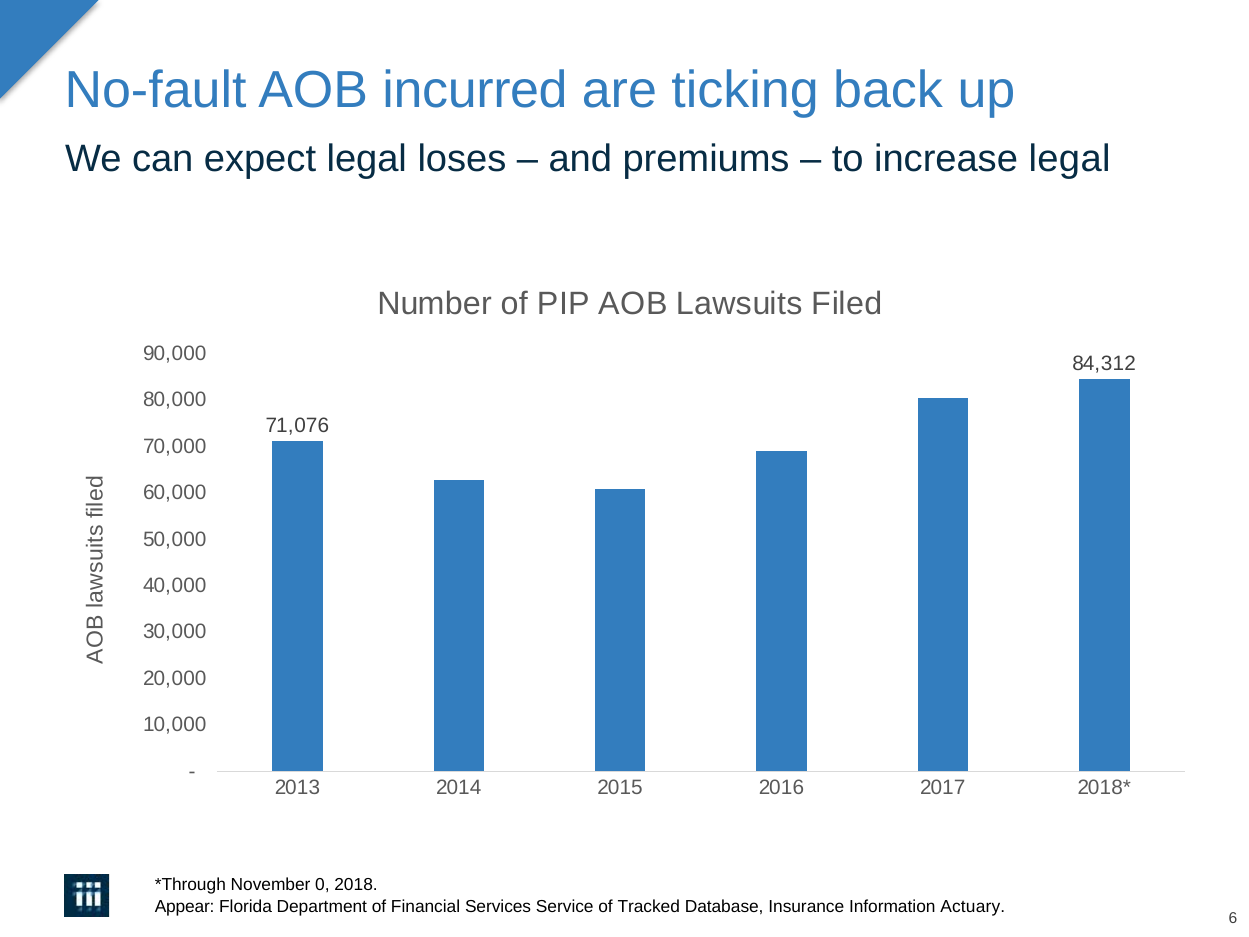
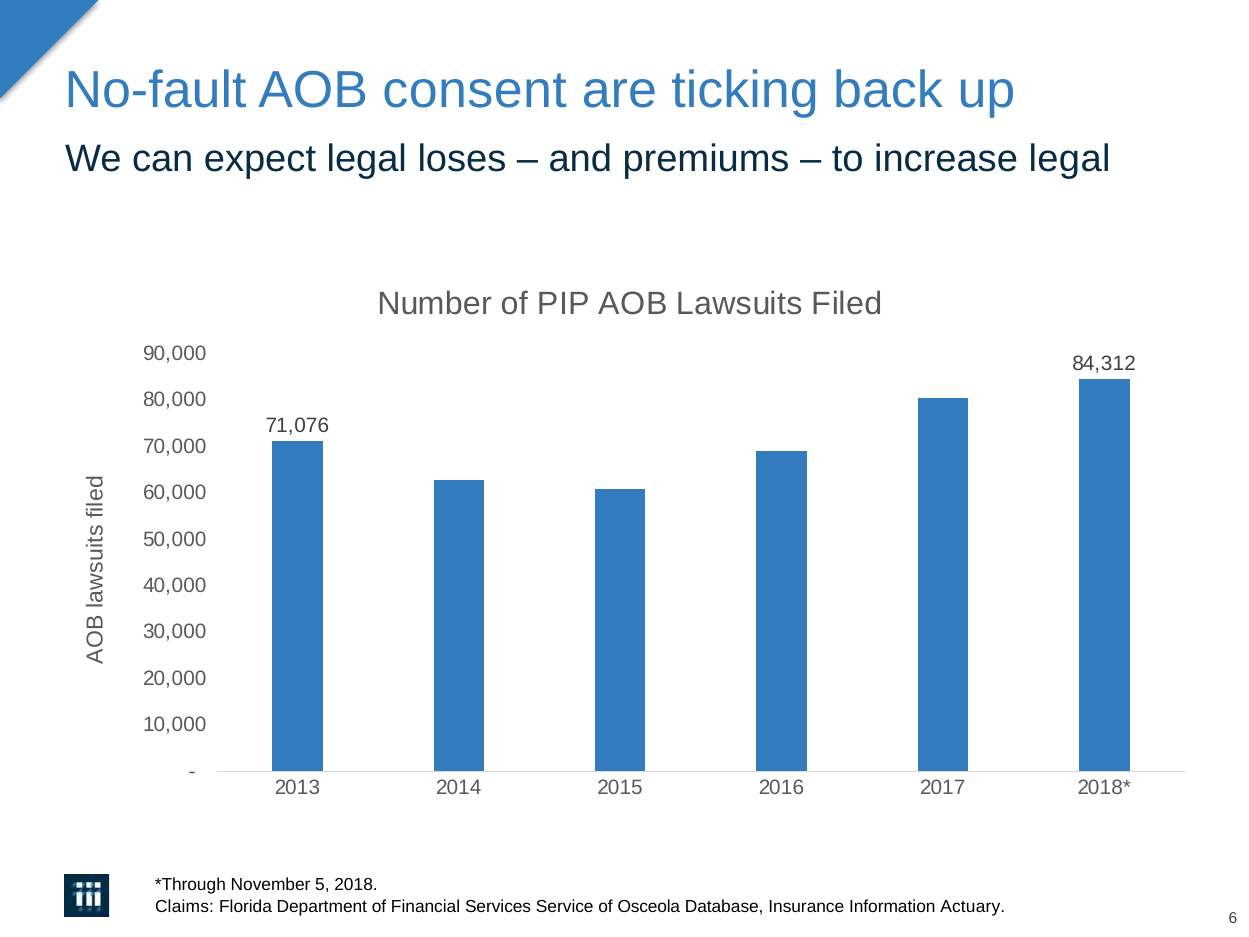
incurred: incurred -> consent
0: 0 -> 5
Appear: Appear -> Claims
Tracked: Tracked -> Osceola
